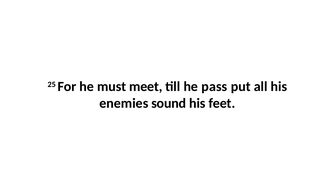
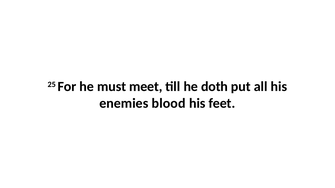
pass: pass -> doth
sound: sound -> blood
